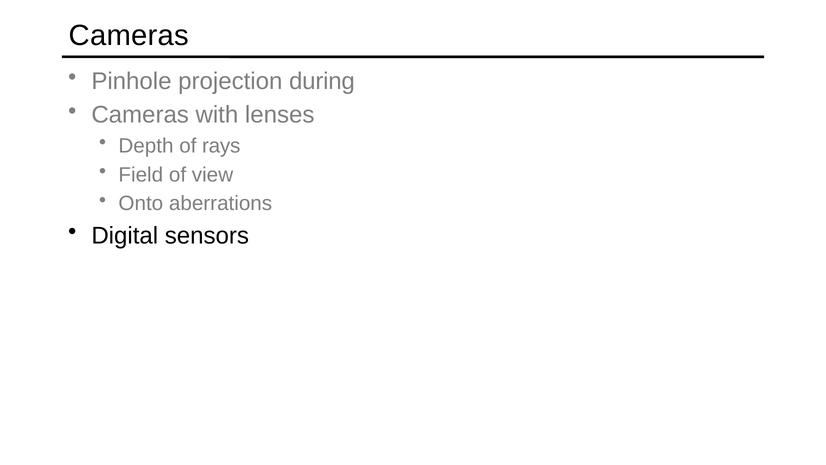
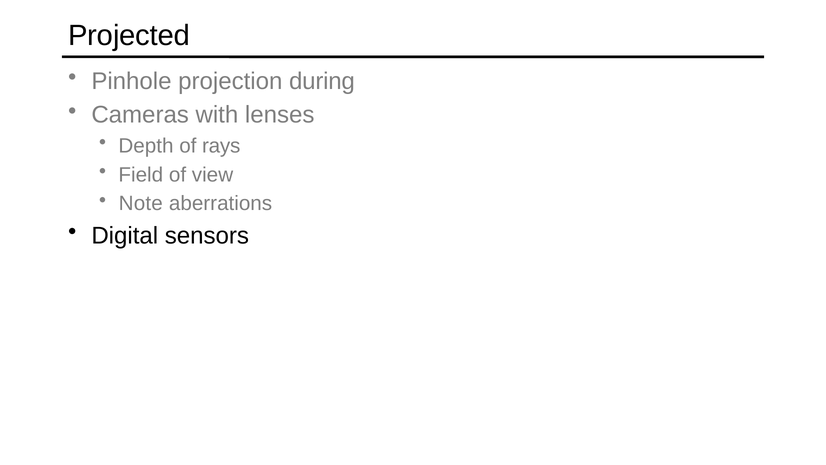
Cameras at (129, 36): Cameras -> Projected
Onto: Onto -> Note
